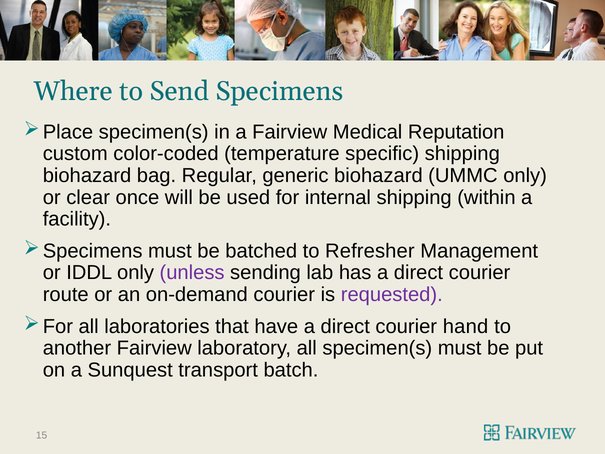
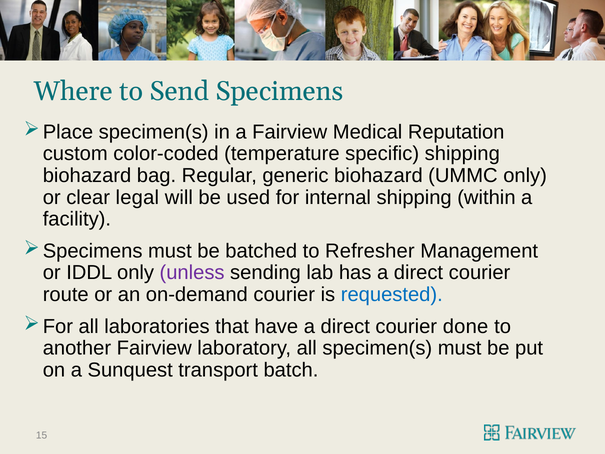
once: once -> legal
requested colour: purple -> blue
hand: hand -> done
